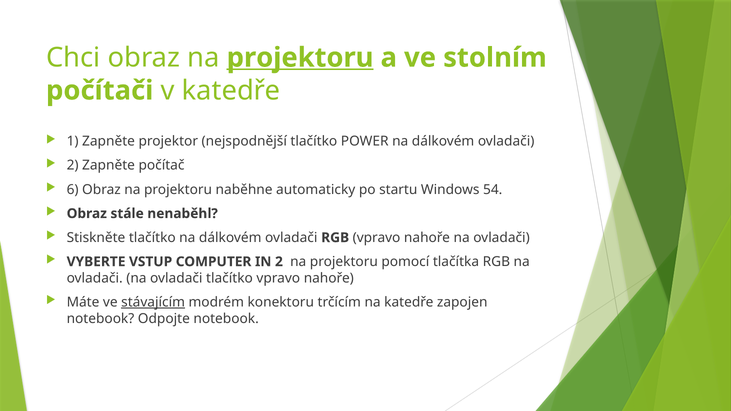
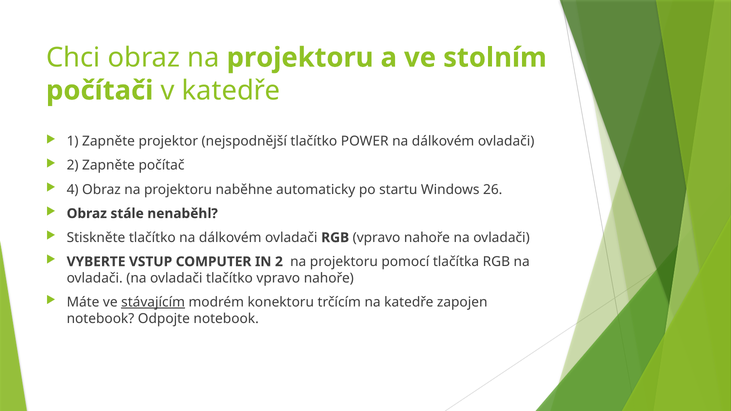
projektoru at (300, 58) underline: present -> none
6: 6 -> 4
54: 54 -> 26
